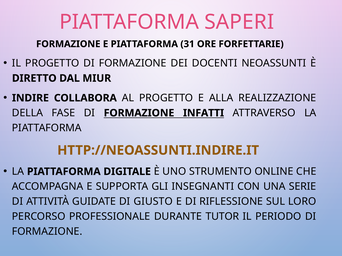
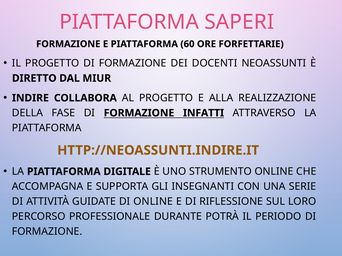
31: 31 -> 60
DI GIUSTO: GIUSTO -> ONLINE
TUTOR: TUTOR -> POTRÀ
